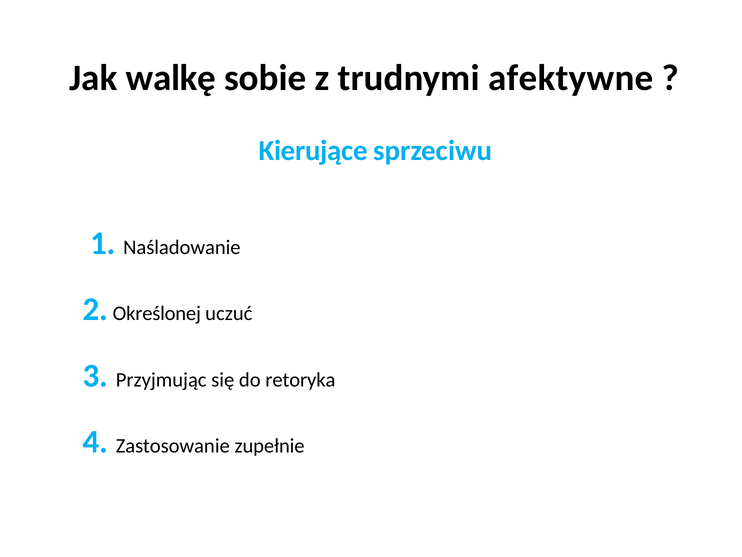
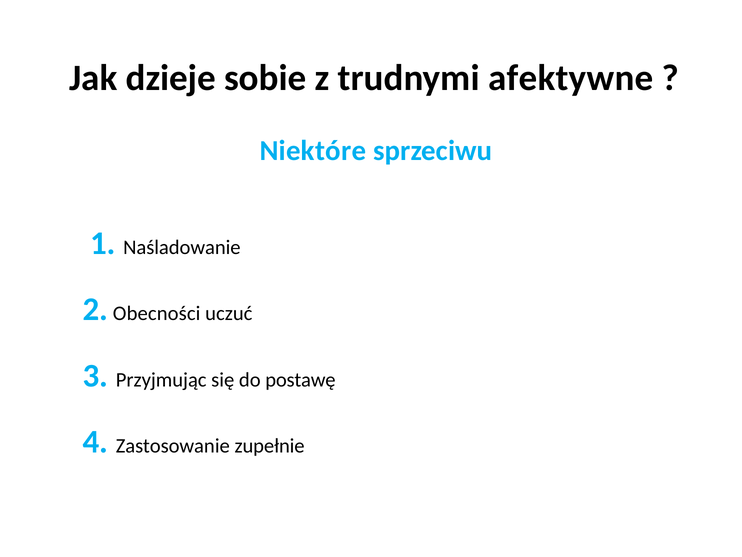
walkę: walkę -> dzieje
Kierujące: Kierujące -> Niektóre
Określonej: Określonej -> Obecności
retoryka: retoryka -> postawę
